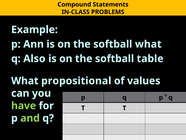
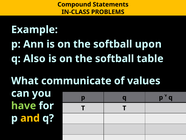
softball what: what -> upon
propositional: propositional -> communicate
and colour: light green -> yellow
